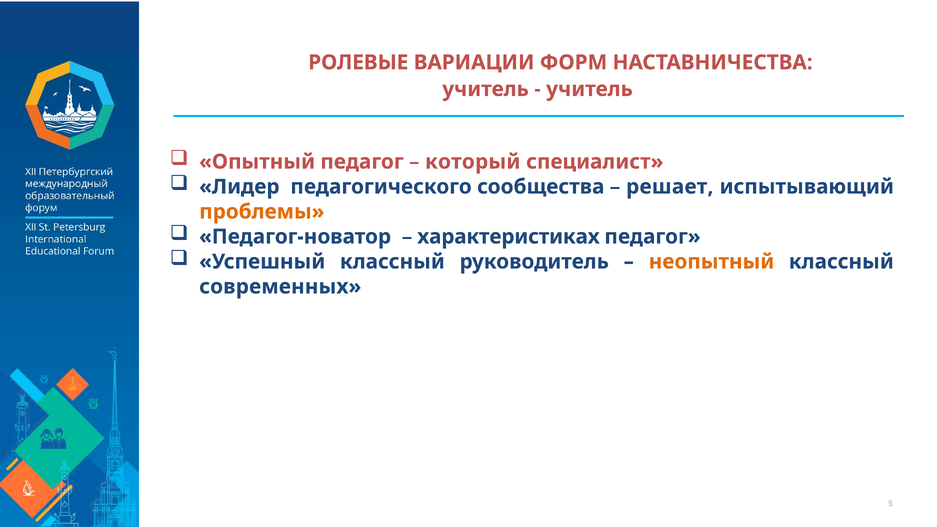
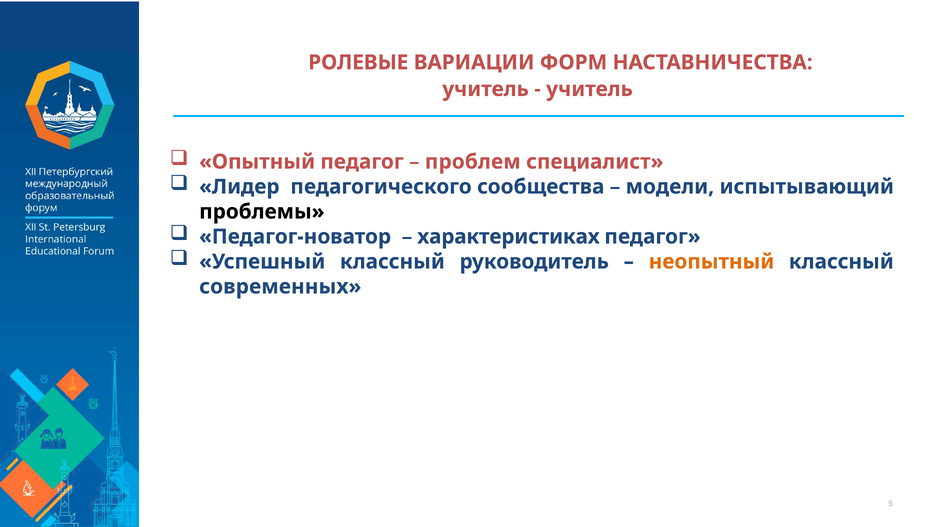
который: который -> проблем
решает: решает -> модели
проблемы colour: orange -> black
